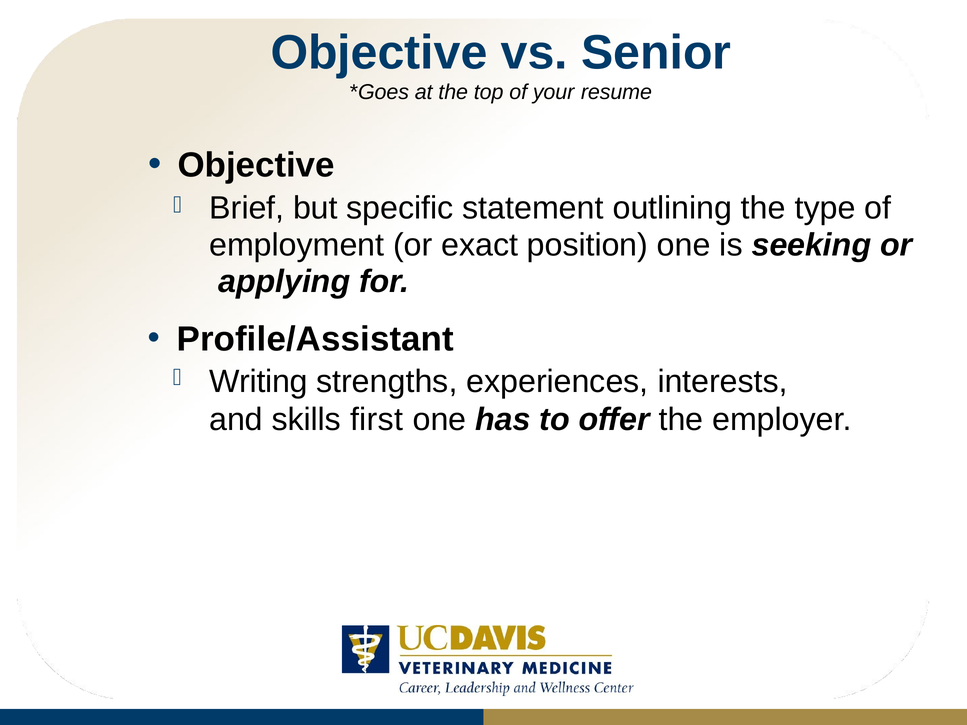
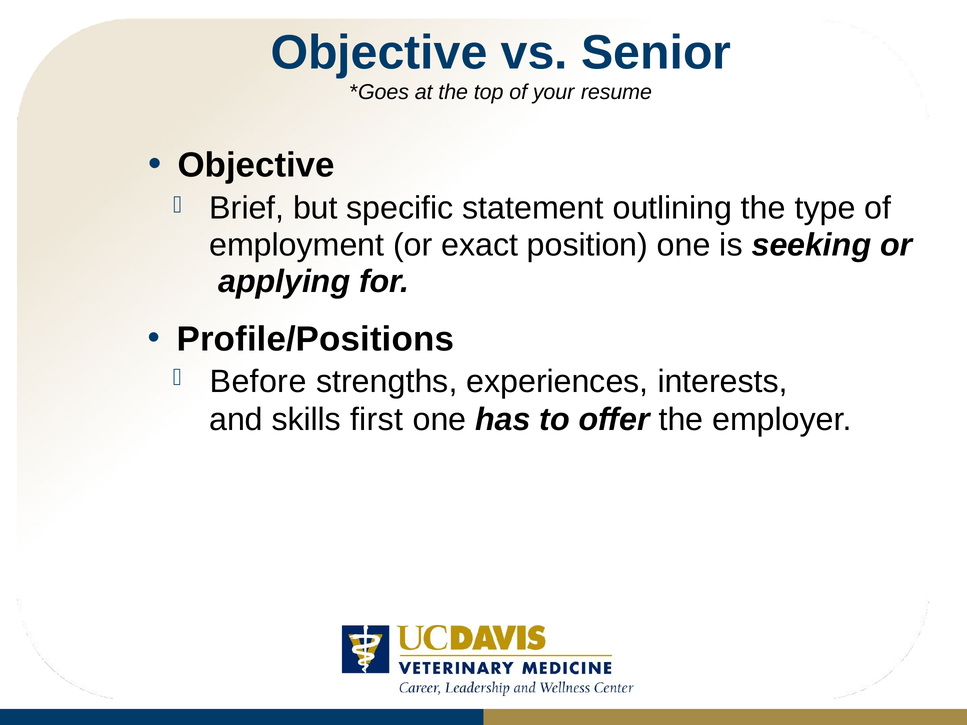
Profile/Assistant: Profile/Assistant -> Profile/Positions
Writing: Writing -> Before
